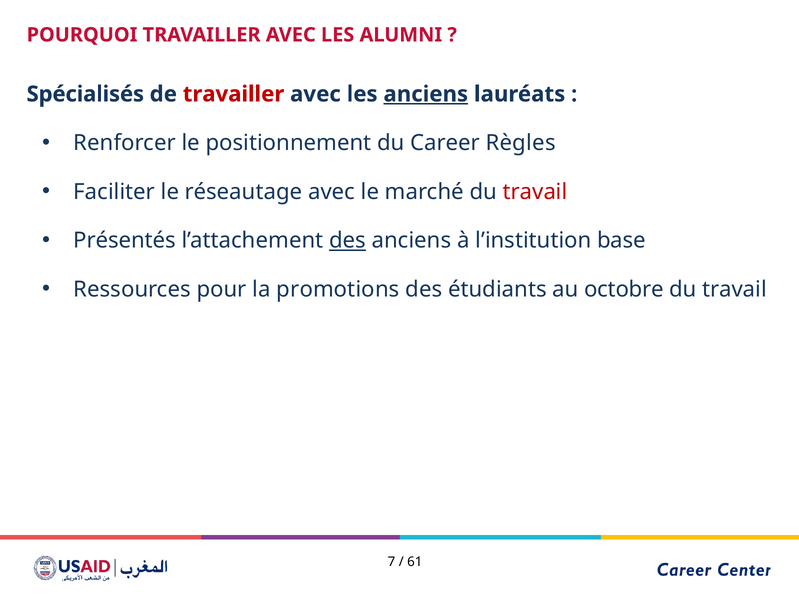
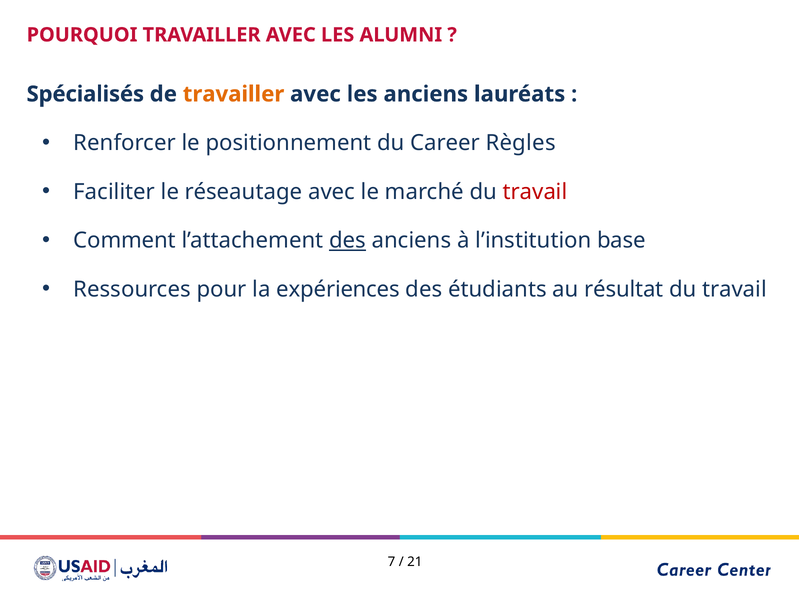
travailler at (234, 94) colour: red -> orange
anciens at (426, 94) underline: present -> none
Présentés: Présentés -> Comment
promotions: promotions -> expériences
octobre: octobre -> résultat
61: 61 -> 21
